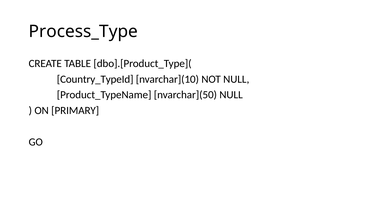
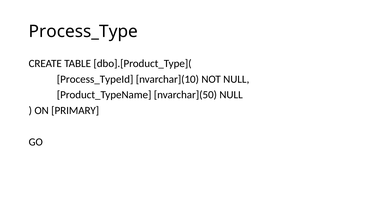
Country_TypeId: Country_TypeId -> Process_TypeId
